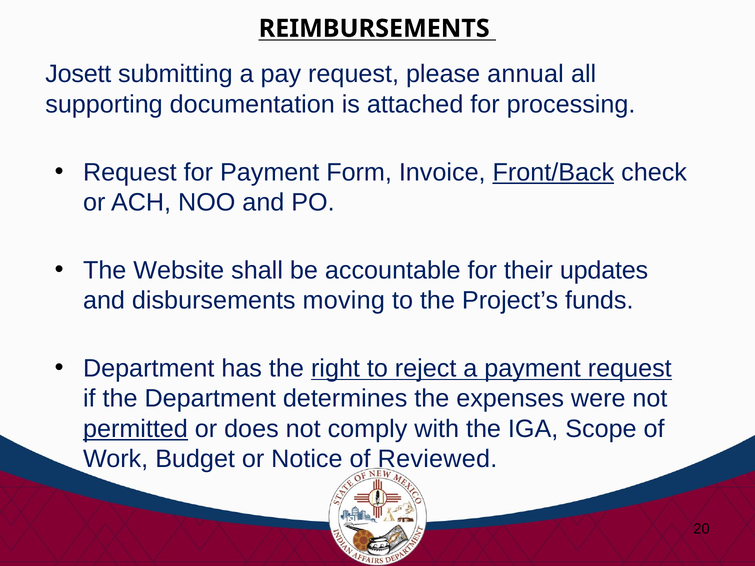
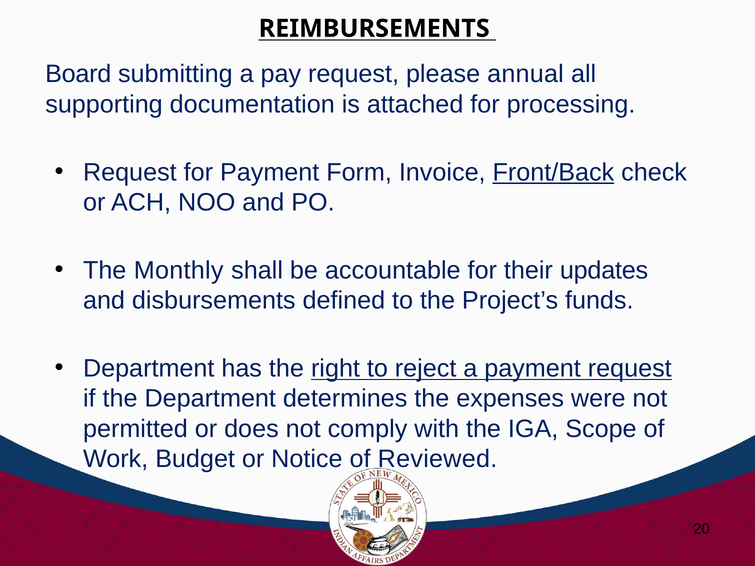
Josett: Josett -> Board
Website: Website -> Monthly
moving: moving -> defined
permitted underline: present -> none
